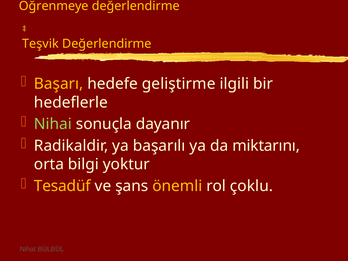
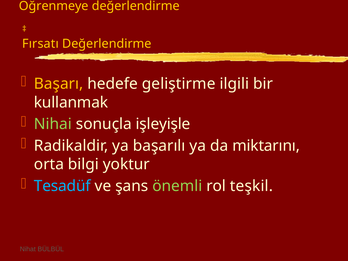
Teşvik: Teşvik -> Fırsatı
hedeflerle: hedeflerle -> kullanmak
dayanır: dayanır -> işleyişle
Tesadüf colour: yellow -> light blue
önemli colour: yellow -> light green
çoklu: çoklu -> teşkil
